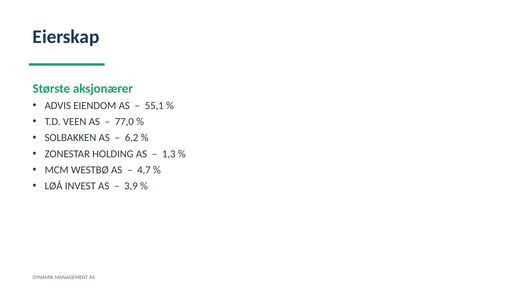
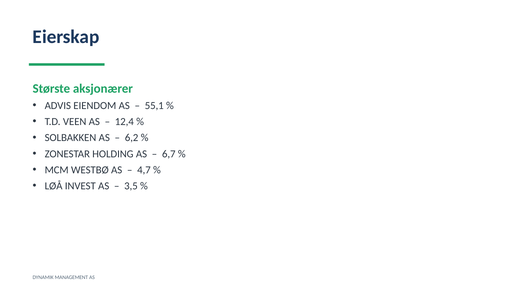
77,0: 77,0 -> 12,4
1,3: 1,3 -> 6,7
3,9: 3,9 -> 3,5
